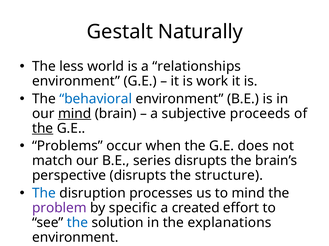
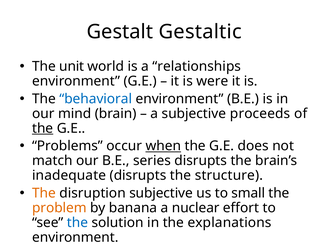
Naturally: Naturally -> Gestaltic
less: less -> unit
work: work -> were
mind at (75, 114) underline: present -> none
when underline: none -> present
perspective: perspective -> inadequate
The at (44, 194) colour: blue -> orange
disruption processes: processes -> subjective
to mind: mind -> small
problem colour: purple -> orange
specific: specific -> banana
created: created -> nuclear
